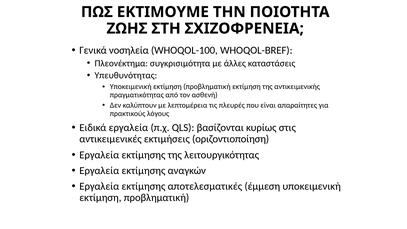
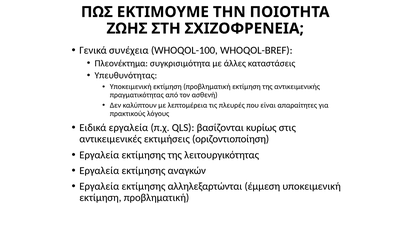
νοσηλεία: νοσηλεία -> συνέχεια
αποτελεσματικές: αποτελεσματικές -> αλληλεξαρτώνται
